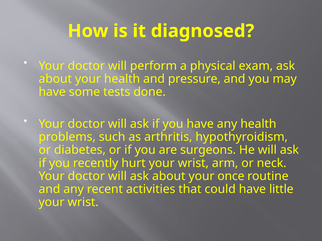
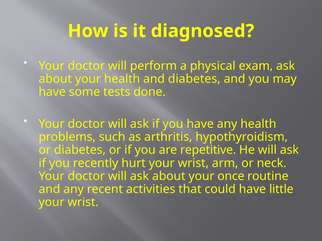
and pressure: pressure -> diabetes
surgeons: surgeons -> repetitive
